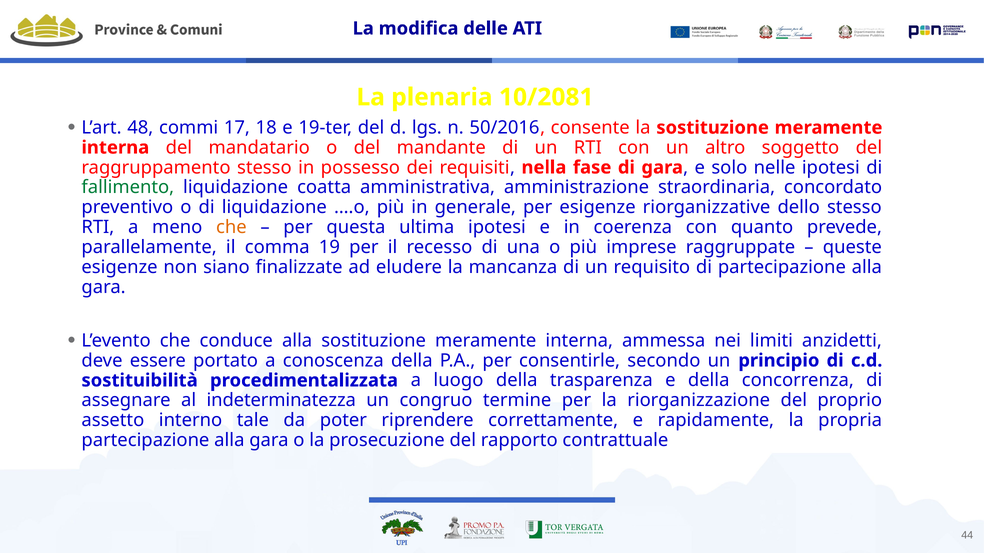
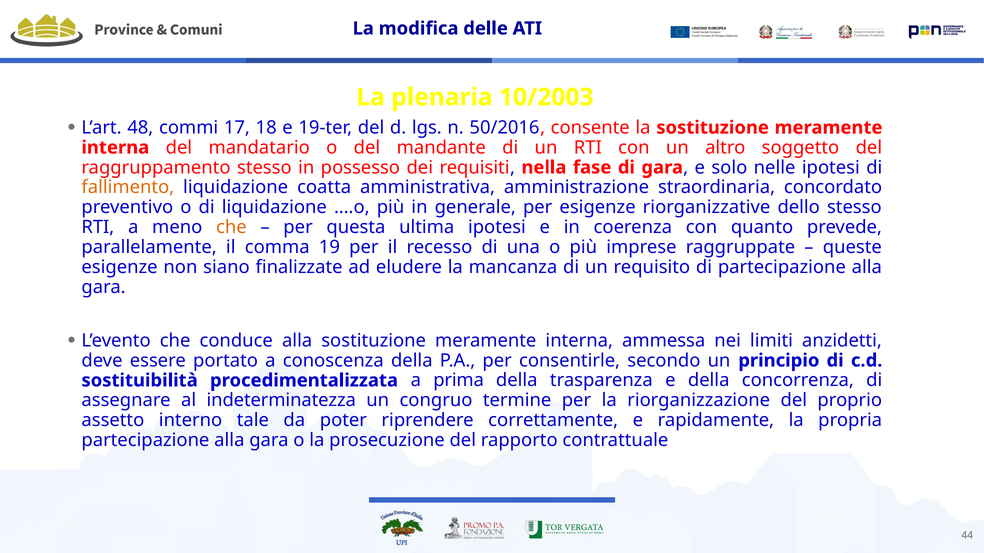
10/2081: 10/2081 -> 10/2003
fallimento colour: green -> orange
luogo: luogo -> prima
